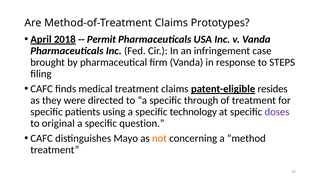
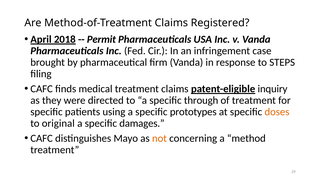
Prototypes: Prototypes -> Registered
resides: resides -> inquiry
technology: technology -> prototypes
doses colour: purple -> orange
question: question -> damages
